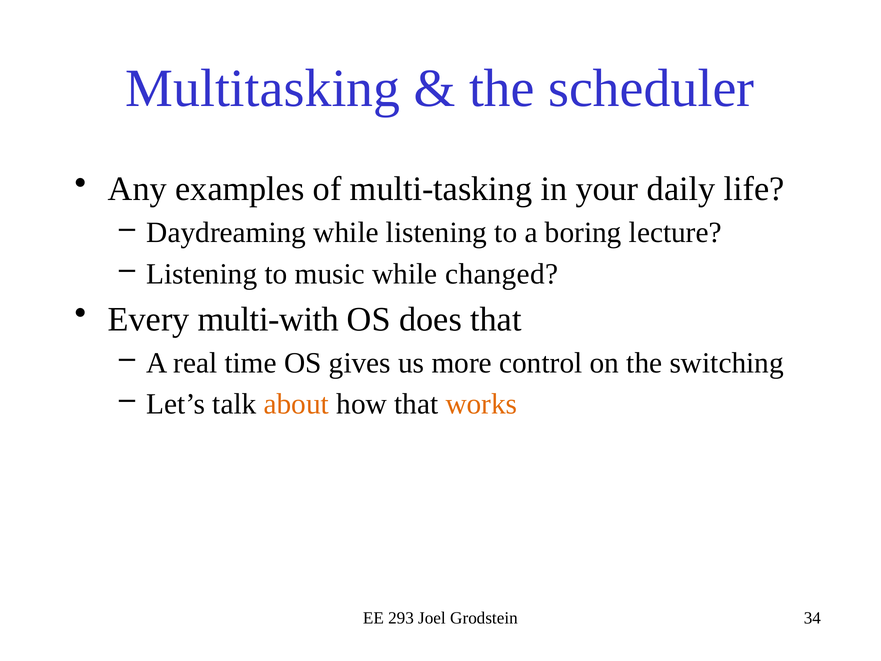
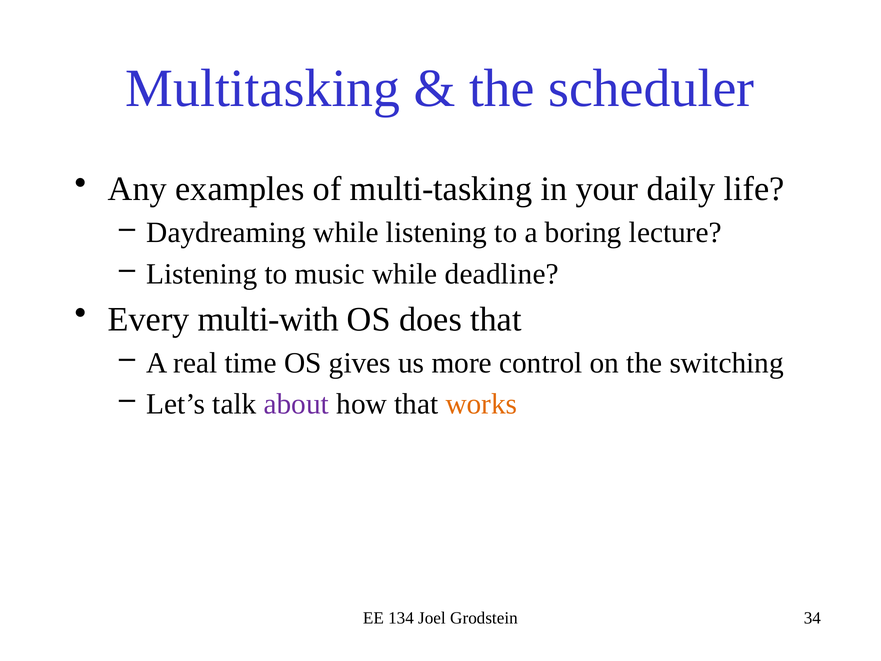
changed: changed -> deadline
about colour: orange -> purple
293: 293 -> 134
